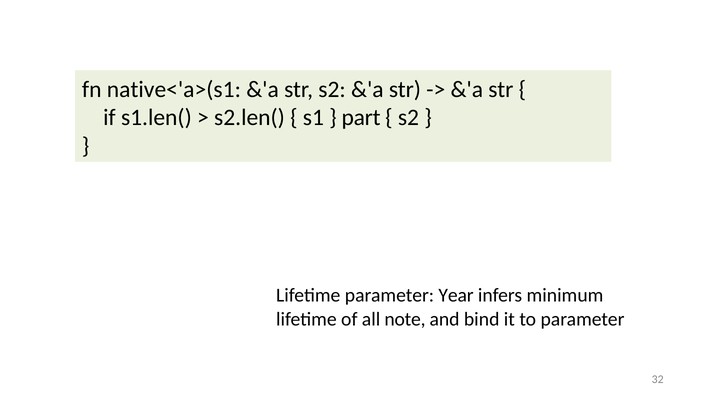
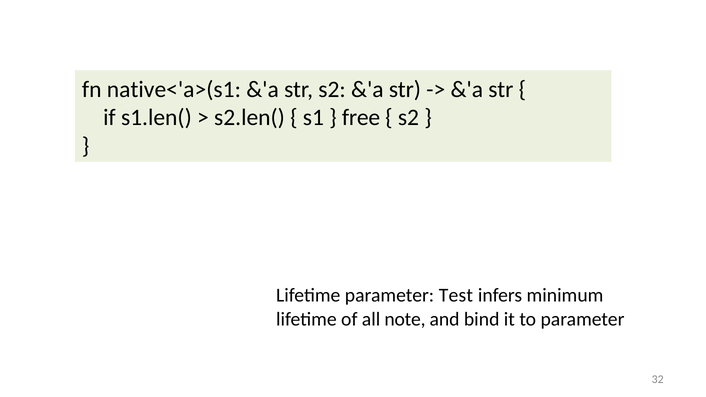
part: part -> free
Year: Year -> Test
